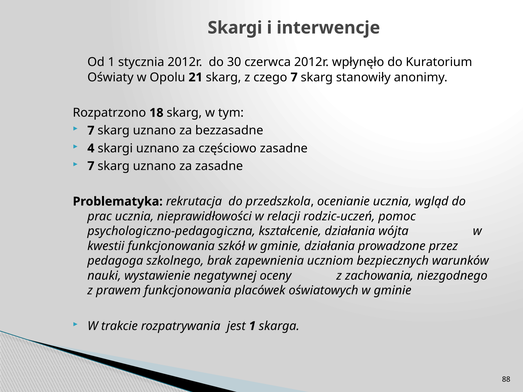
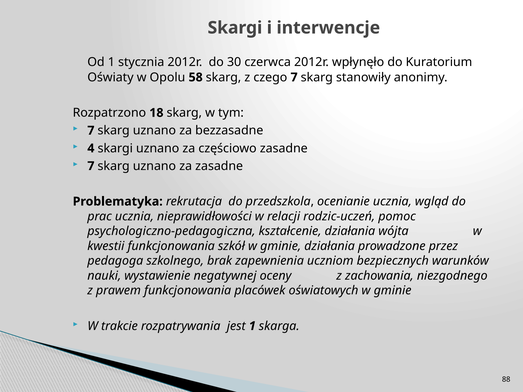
21: 21 -> 58
